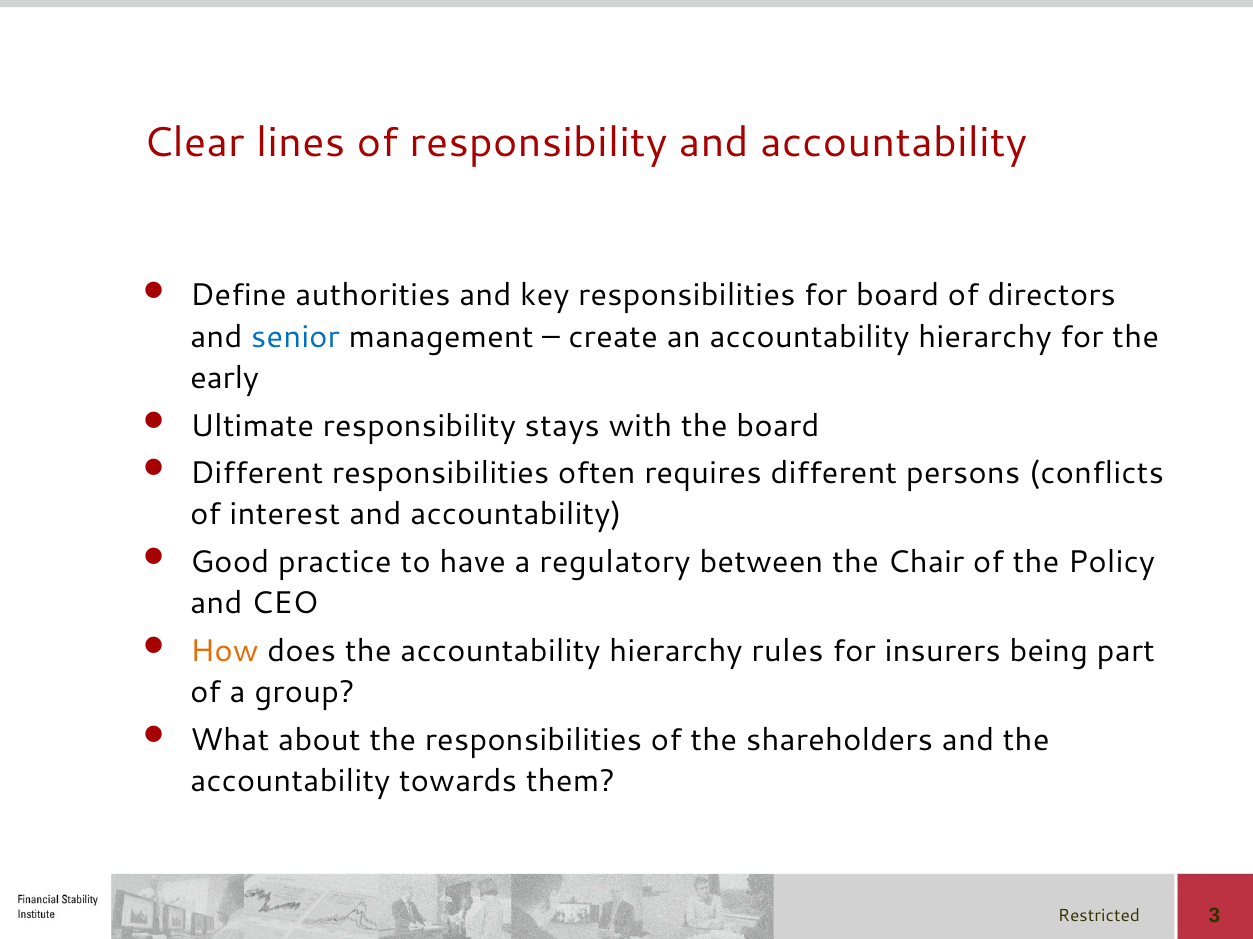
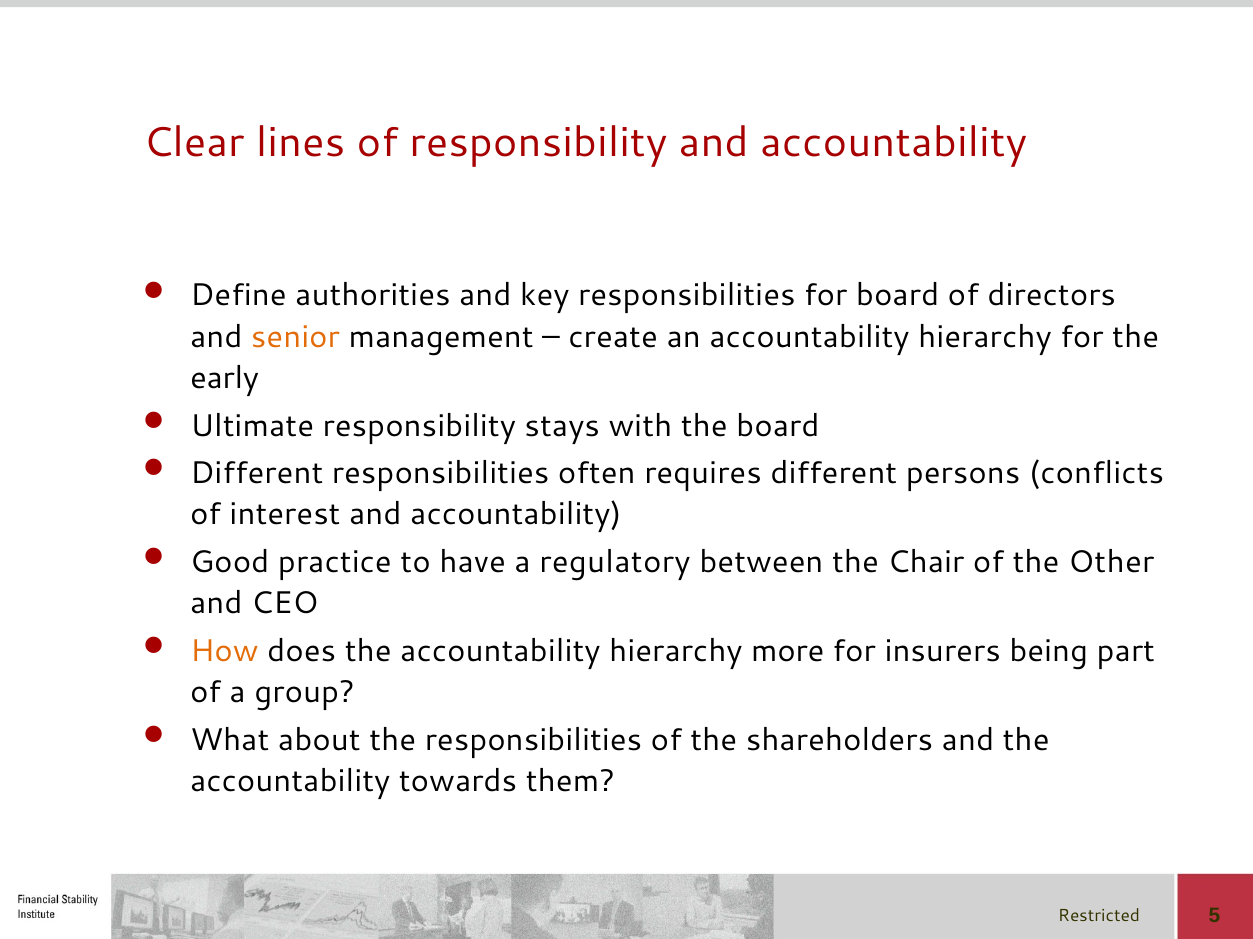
senior colour: blue -> orange
Policy: Policy -> Other
rules: rules -> more
3: 3 -> 5
